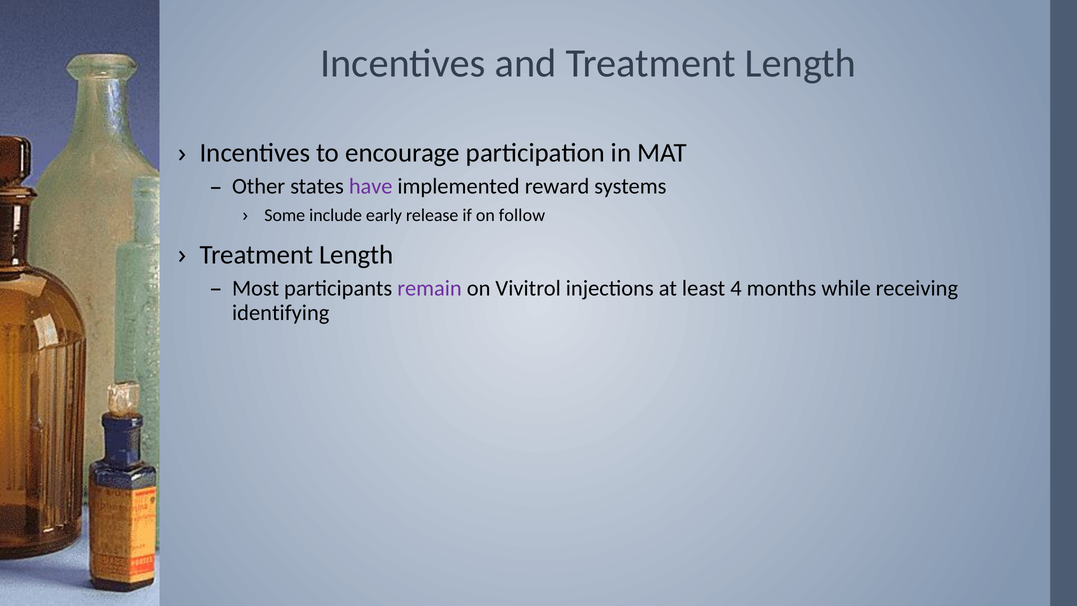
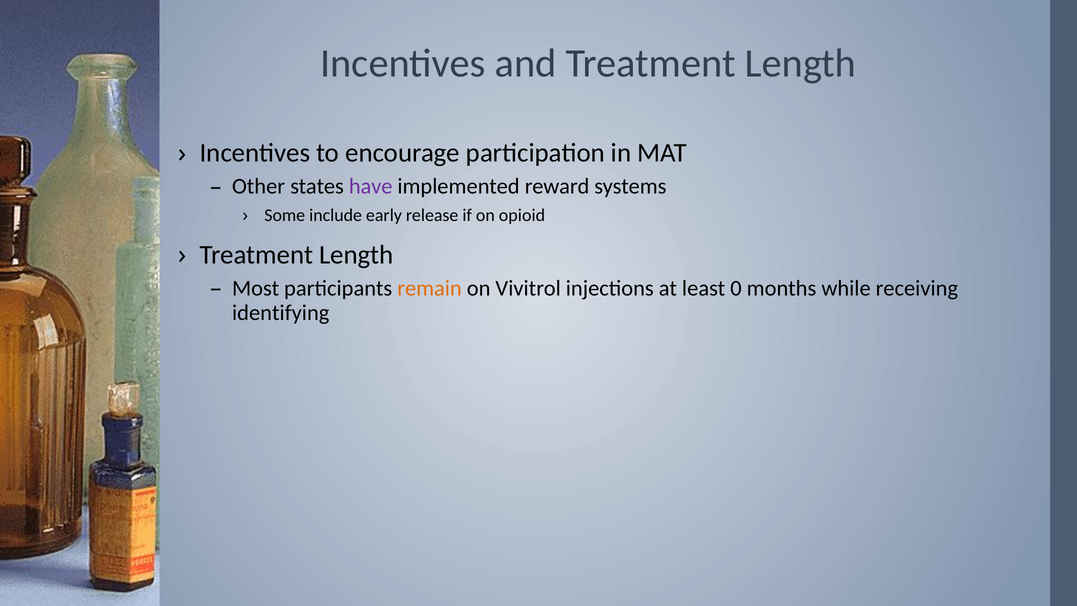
follow: follow -> opioid
remain colour: purple -> orange
4: 4 -> 0
